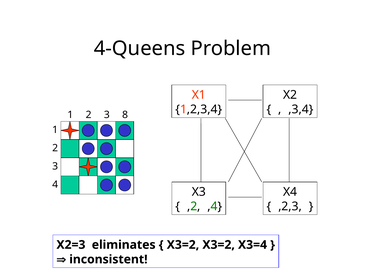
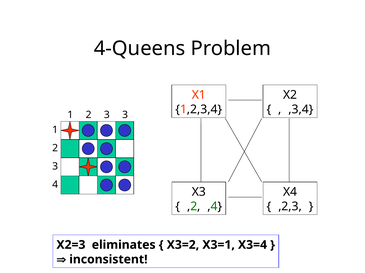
2 8: 8 -> 3
X3=2 X3=2: X3=2 -> X3=1
